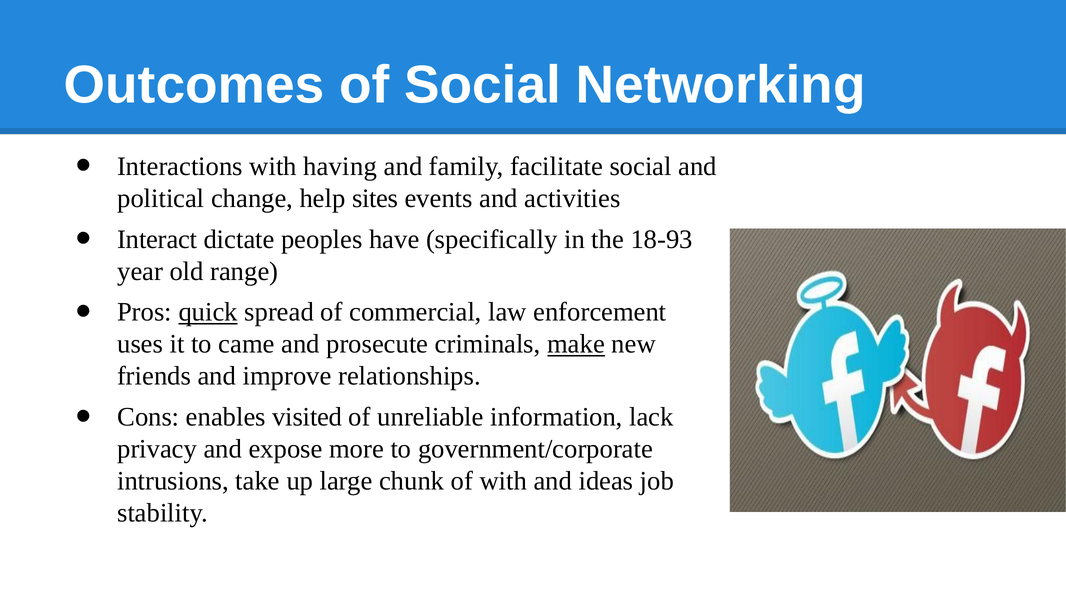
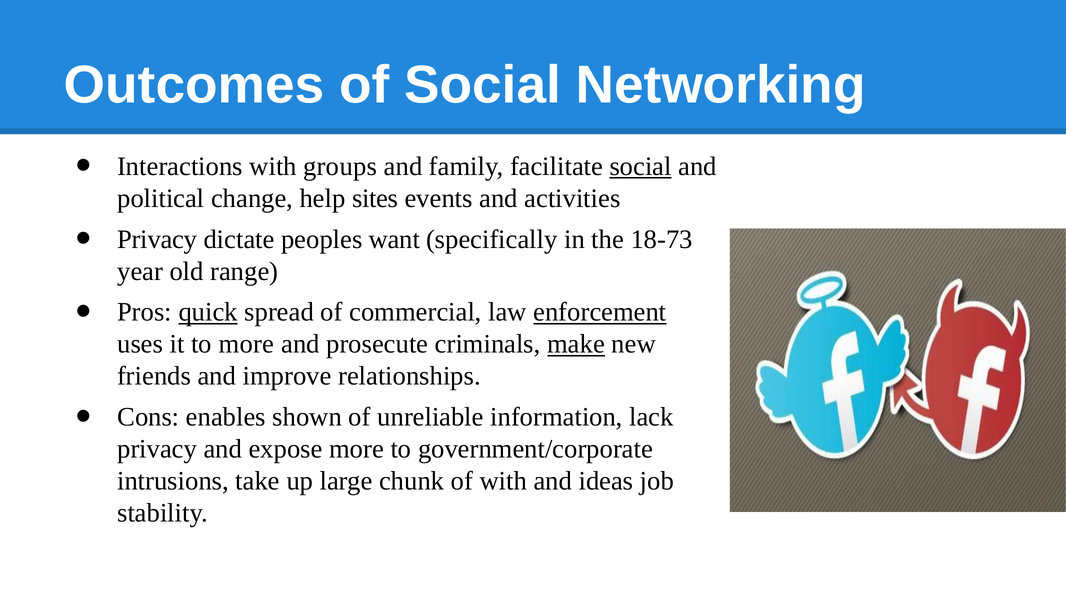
having: having -> groups
social at (641, 166) underline: none -> present
Interact at (157, 239): Interact -> Privacy
have: have -> want
18-93: 18-93 -> 18-73
enforcement underline: none -> present
to came: came -> more
visited: visited -> shown
